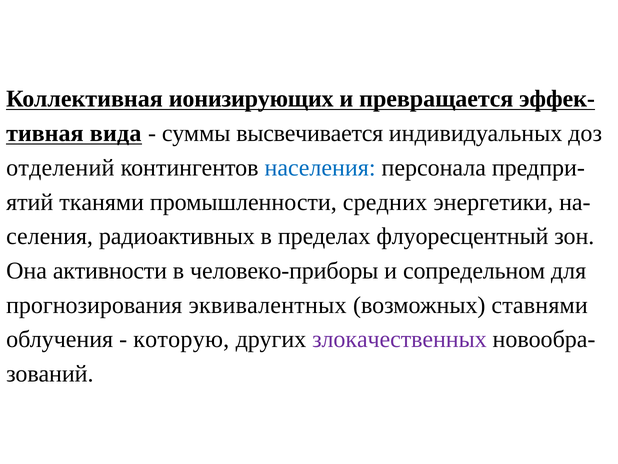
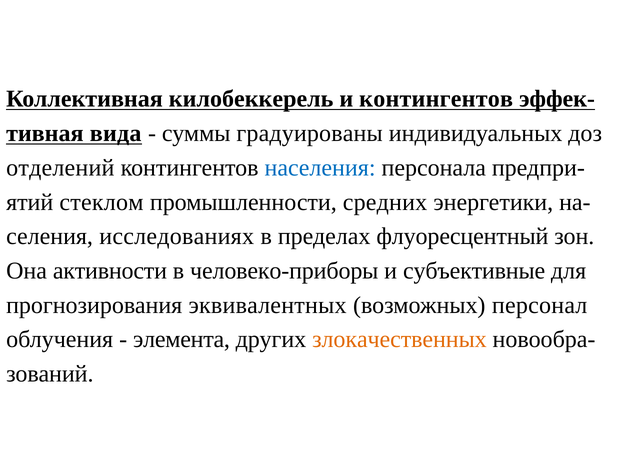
ионизирующих: ионизирующих -> килобеккерель
и превращается: превращается -> контингентов
высвечивается: высвечивается -> градуированы
тканями: тканями -> стеклом
радиоактивных: радиоактивных -> исследованиях
сопредельном: сопредельном -> субъективные
ставнями: ставнями -> персонал
которую: которую -> элемента
злокачественных colour: purple -> orange
